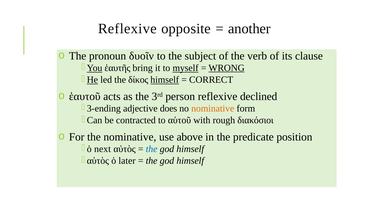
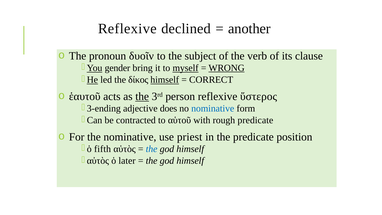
opposite: opposite -> declined
ἑαυτῆς: ἑαυτῆς -> gender
the at (142, 96) underline: none -> present
declined: declined -> ὕστερος
nominative at (213, 108) colour: orange -> blue
rough διακόσιοι: διακόσιοι -> predicate
above: above -> priest
next: next -> fifth
